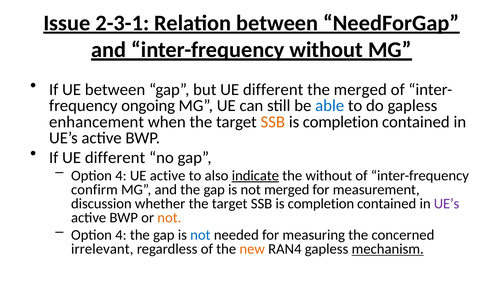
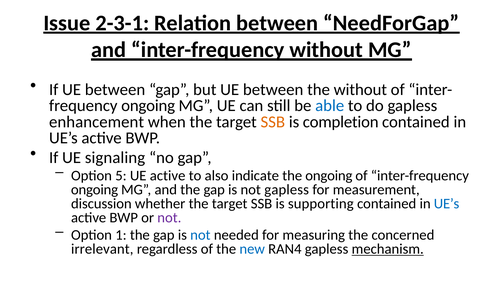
but UE different: different -> between
the merged: merged -> without
If UE different: different -> signaling
4 at (121, 176): 4 -> 5
indicate underline: present -> none
the without: without -> ongoing
confirm at (94, 190): confirm -> ongoing
not merged: merged -> gapless
completion at (321, 204): completion -> supporting
UE’s at (447, 204) colour: purple -> blue
not at (169, 218) colour: orange -> purple
4 at (121, 235): 4 -> 1
new colour: orange -> blue
